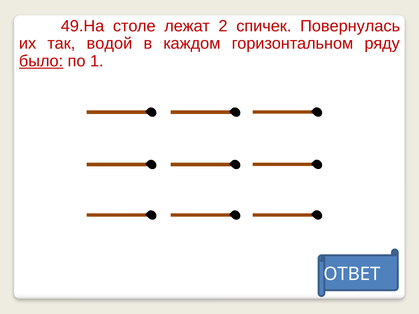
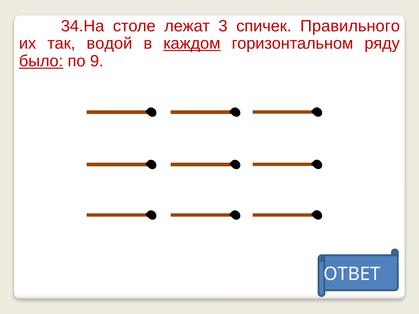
49.На: 49.На -> 34.На
2: 2 -> 3
Повернулась: Повернулась -> Правильного
каждом underline: none -> present
1: 1 -> 9
